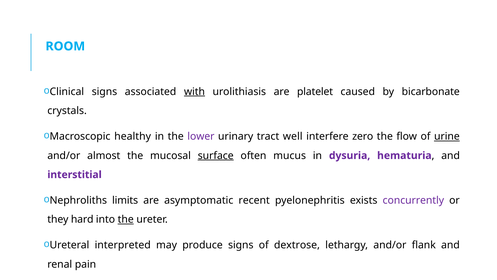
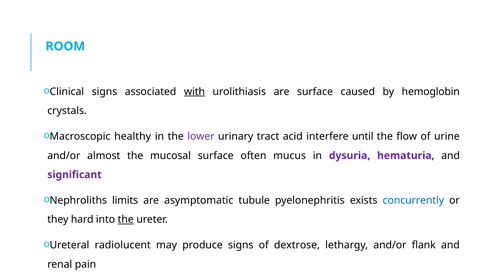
are platelet: platelet -> surface
bicarbonate: bicarbonate -> hemoglobin
well: well -> acid
zero: zero -> until
urine underline: present -> none
surface at (216, 155) underline: present -> none
interstitial: interstitial -> significant
recent: recent -> tubule
concurrently colour: purple -> blue
interpreted: interpreted -> radiolucent
